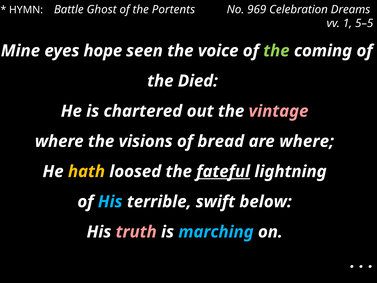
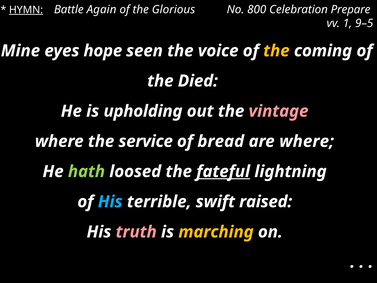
HYMN underline: none -> present
Ghost: Ghost -> Again
Portents: Portents -> Glorious
969: 969 -> 800
Dreams: Dreams -> Prepare
5–5: 5–5 -> 9–5
the at (276, 51) colour: light green -> yellow
chartered: chartered -> upholding
visions: visions -> service
hath colour: yellow -> light green
below: below -> raised
marching colour: light blue -> yellow
